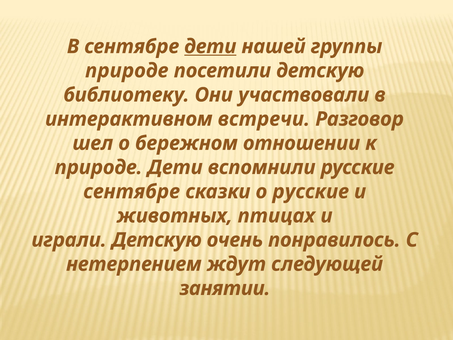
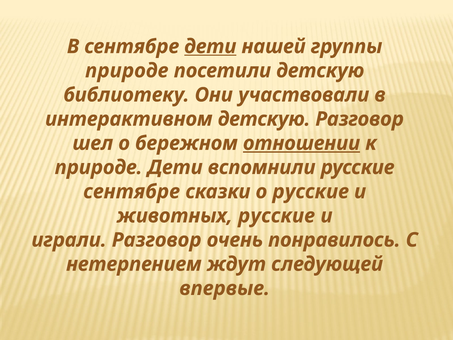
интерактивном встречи: встречи -> детскую
отношении underline: none -> present
животных птицах: птицах -> русские
играли Детскую: Детскую -> Разговор
занятии: занятии -> впервые
